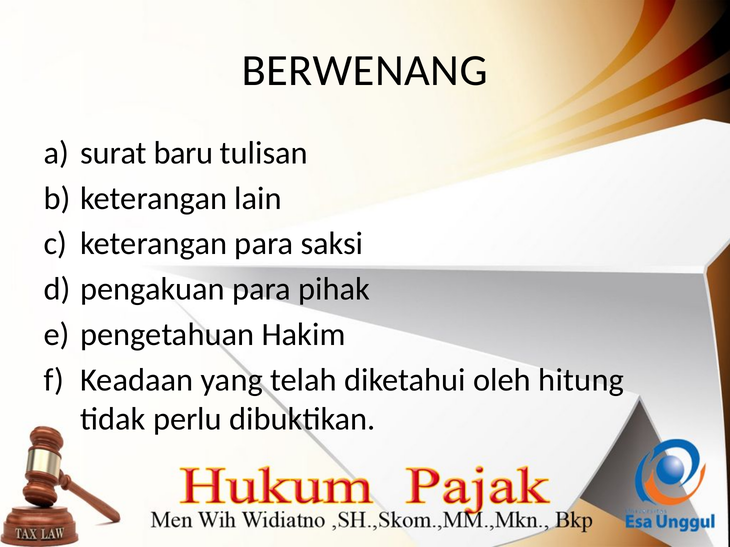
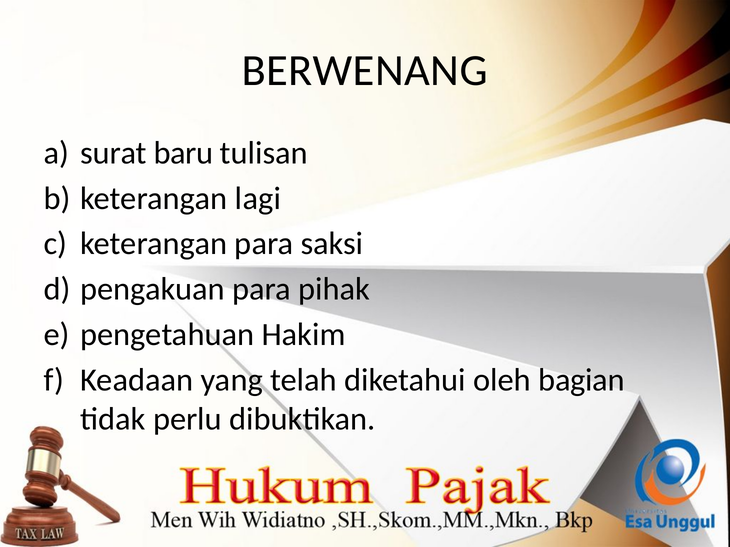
lain: lain -> lagi
hitung: hitung -> bagian
